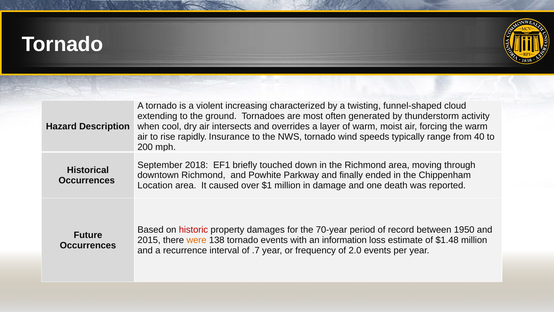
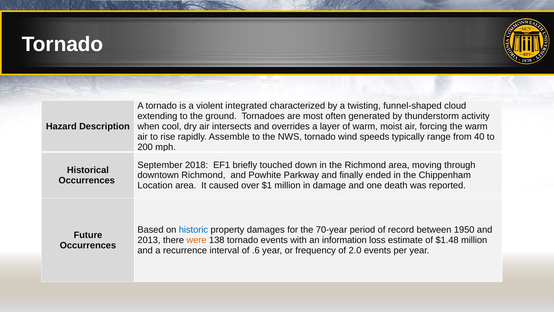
increasing: increasing -> integrated
Insurance: Insurance -> Assemble
historic colour: red -> blue
2015: 2015 -> 2013
.7: .7 -> .6
